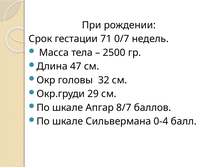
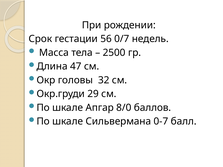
71: 71 -> 56
8/7: 8/7 -> 8/0
0-4: 0-4 -> 0-7
